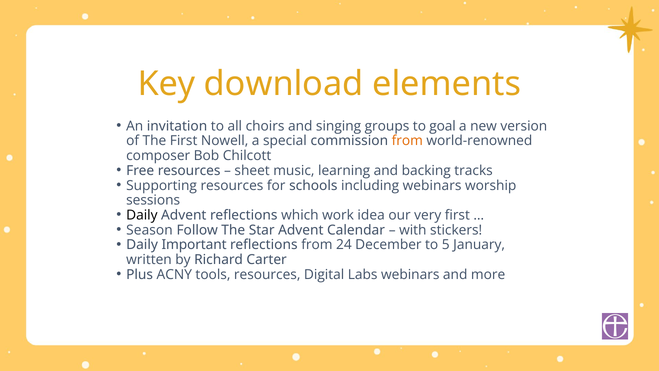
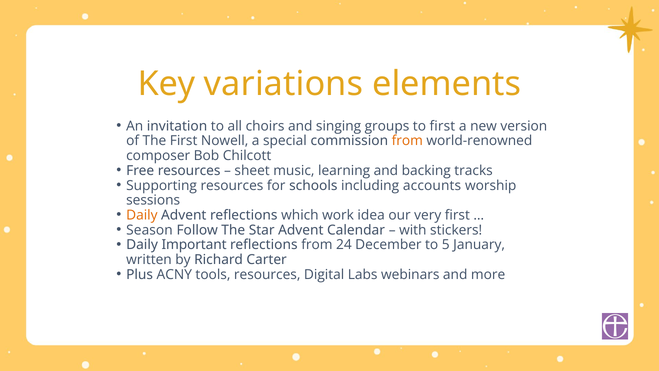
download: download -> variations
to goal: goal -> first
including webinars: webinars -> accounts
Daily at (142, 215) colour: black -> orange
